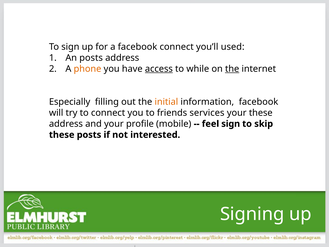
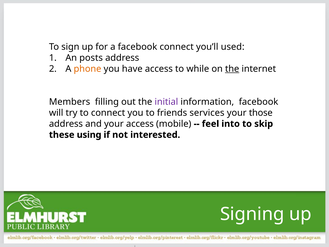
access at (159, 69) underline: present -> none
Especially: Especially -> Members
initial colour: orange -> purple
your these: these -> those
your profile: profile -> access
feel sign: sign -> into
these posts: posts -> using
